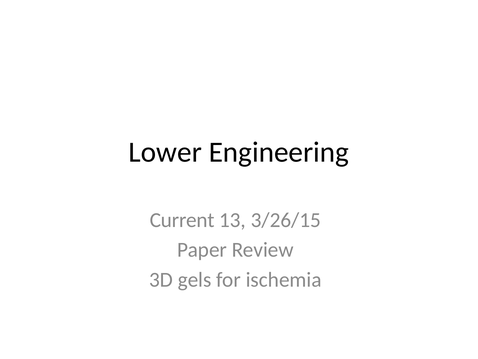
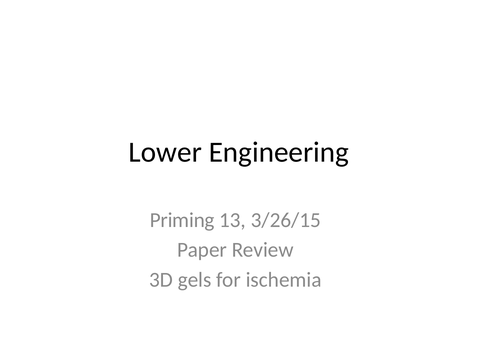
Current: Current -> Priming
